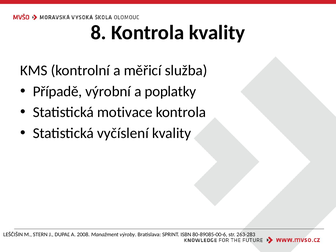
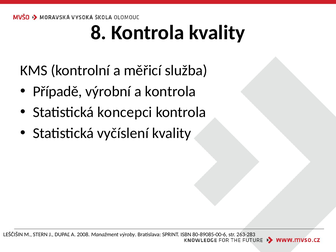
a poplatky: poplatky -> kontrola
motivace: motivace -> koncepci
